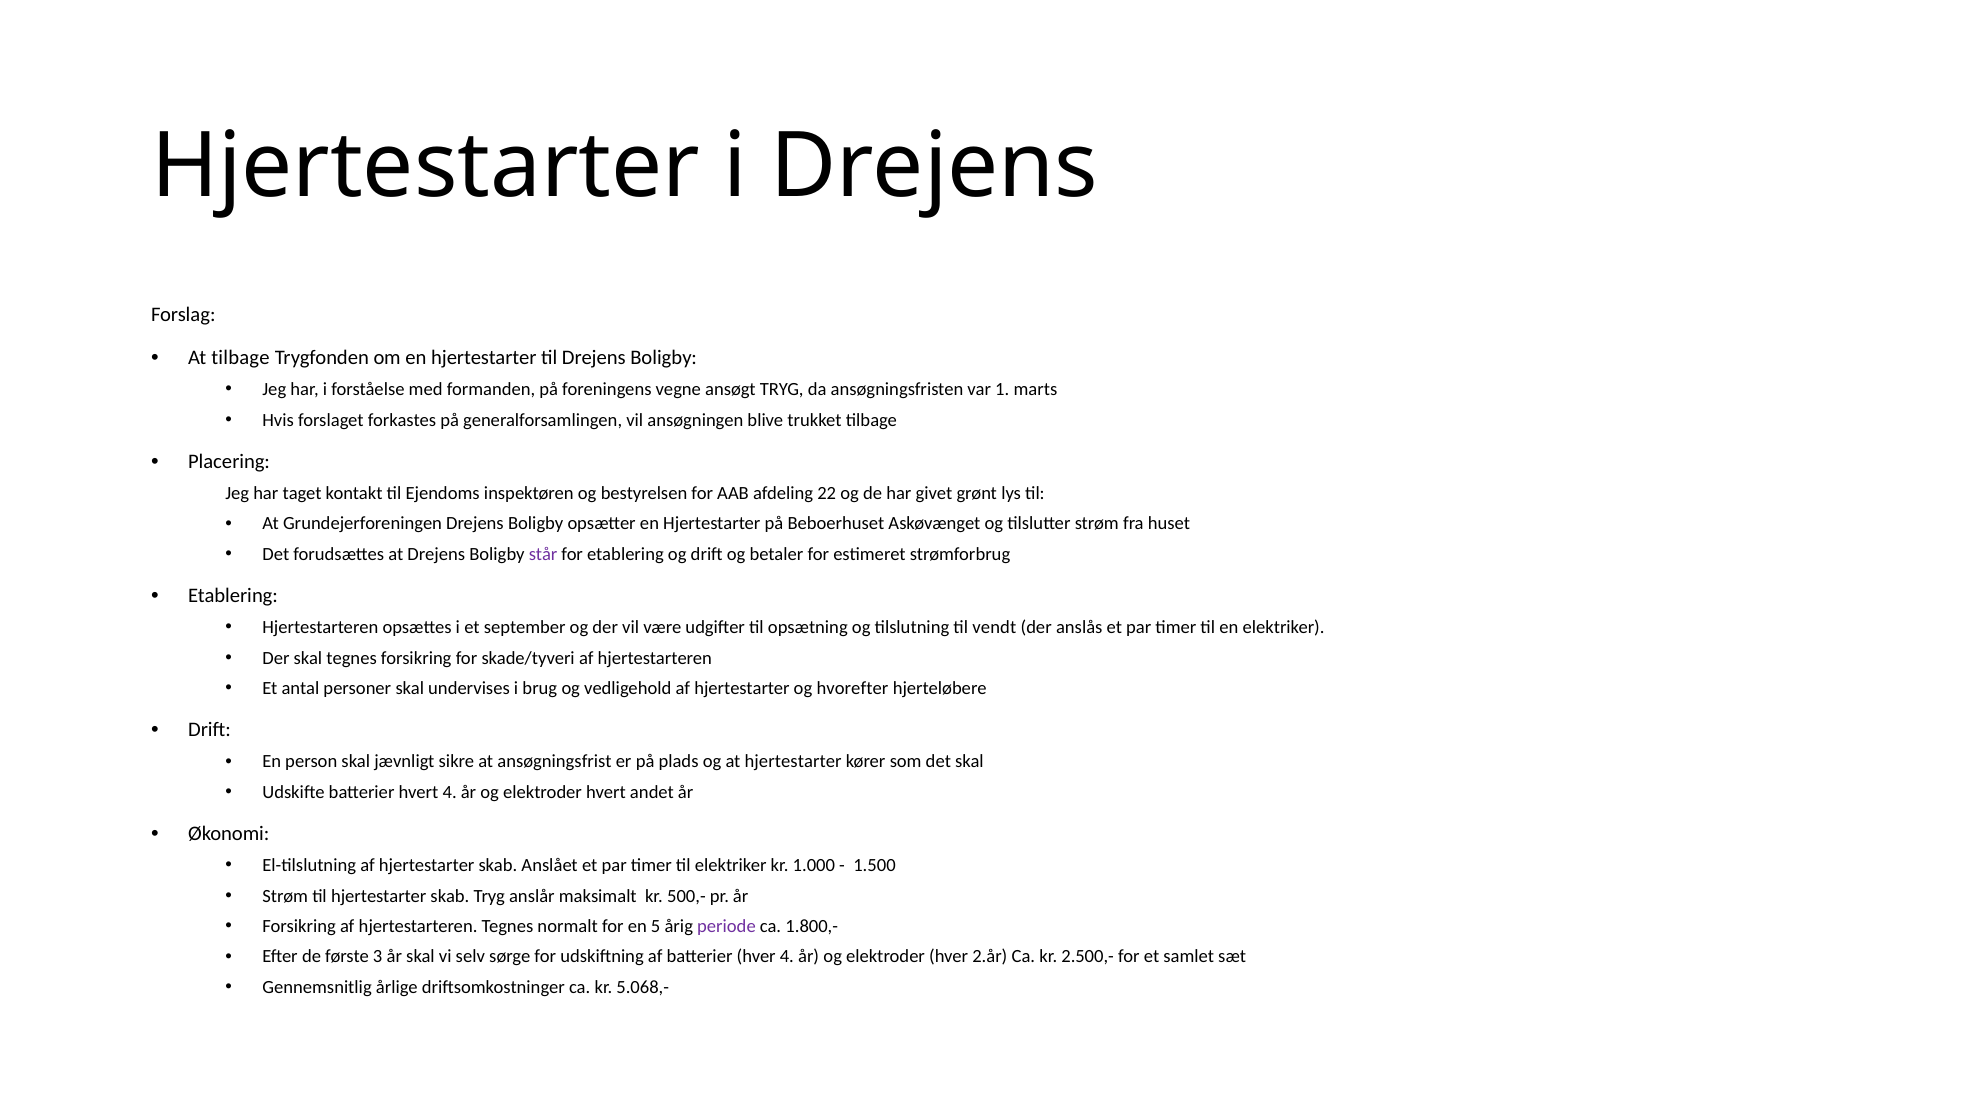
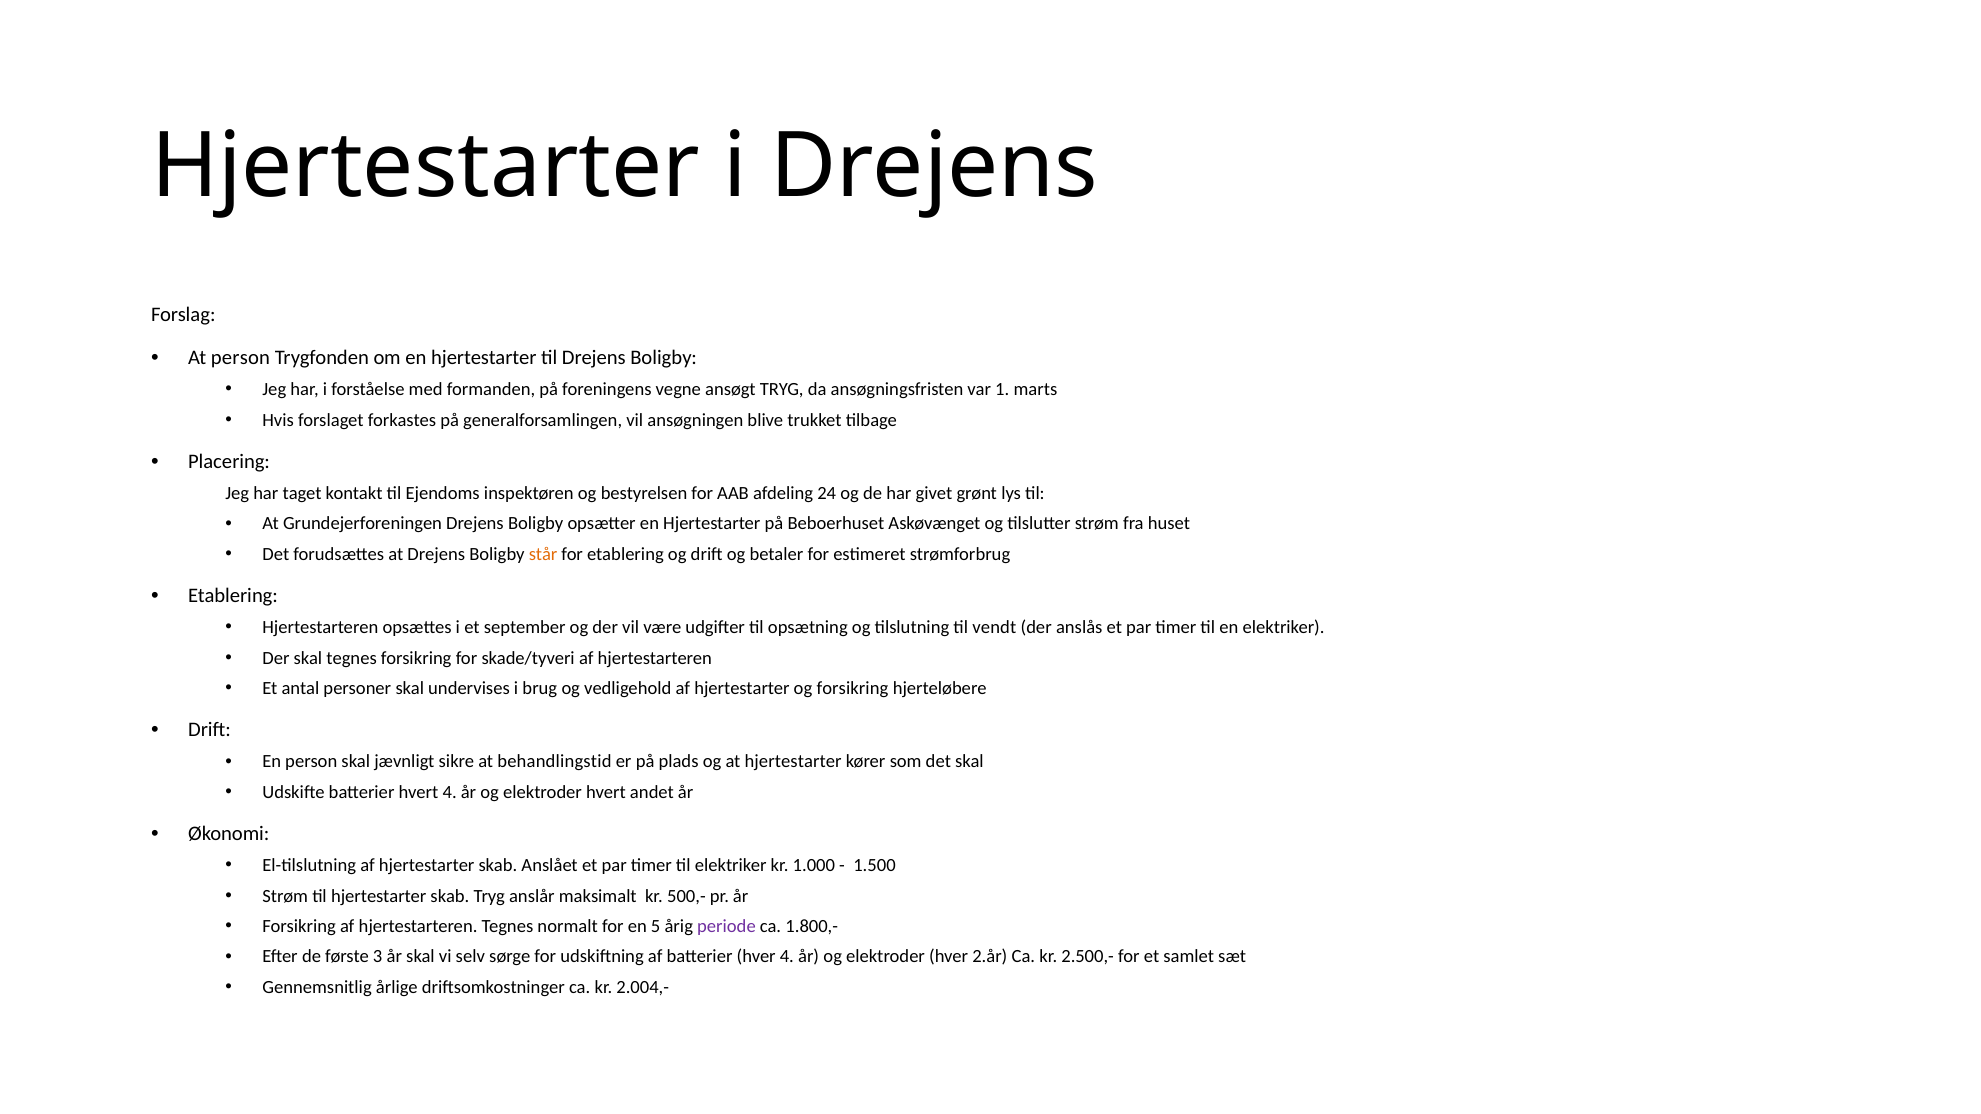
At tilbage: tilbage -> person
22: 22 -> 24
står colour: purple -> orange
og hvorefter: hvorefter -> forsikring
ansøgningsfrist: ansøgningsfrist -> behandlingstid
5.068,-: 5.068,- -> 2.004,-
